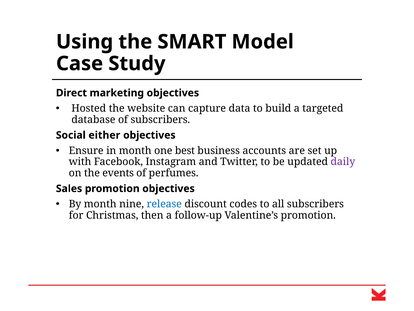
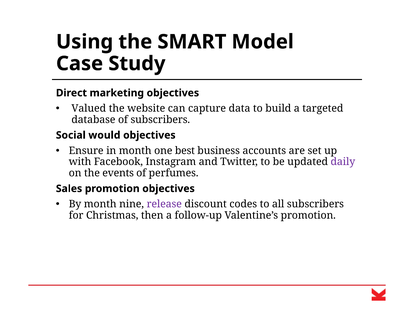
Hosted: Hosted -> Valued
either: either -> would
release colour: blue -> purple
